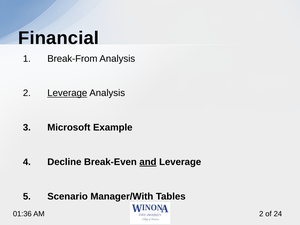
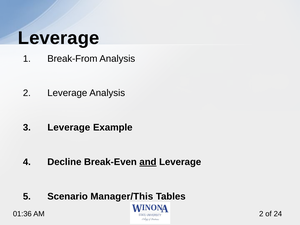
Financial at (59, 38): Financial -> Leverage
Leverage at (67, 93) underline: present -> none
Microsoft at (69, 128): Microsoft -> Leverage
Manager/With: Manager/With -> Manager/This
